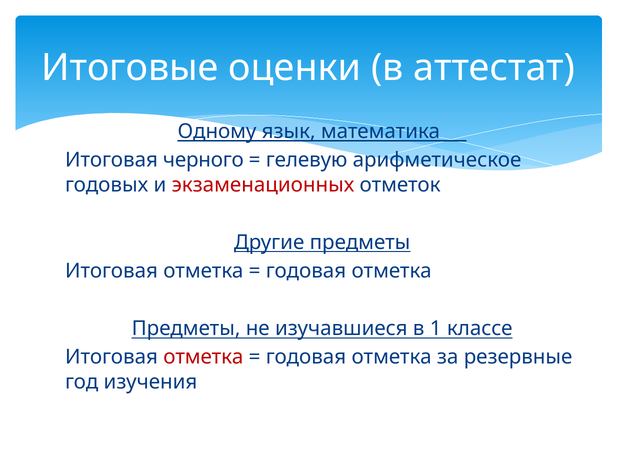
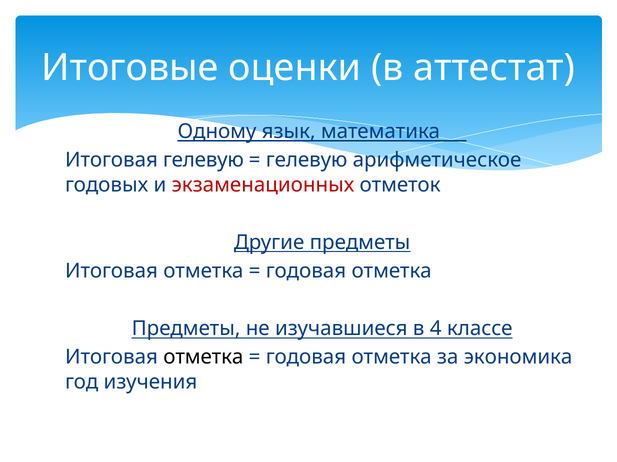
Итоговая черного: черного -> гелевую
1: 1 -> 4
отметка at (203, 358) colour: red -> black
резервные: резервные -> экономика
